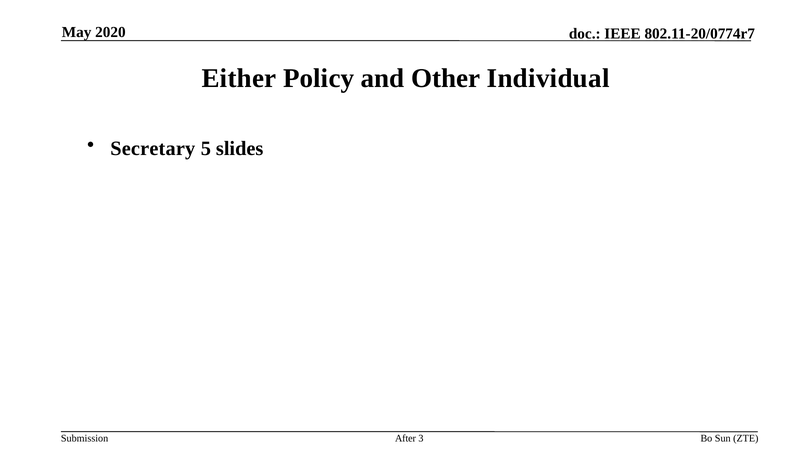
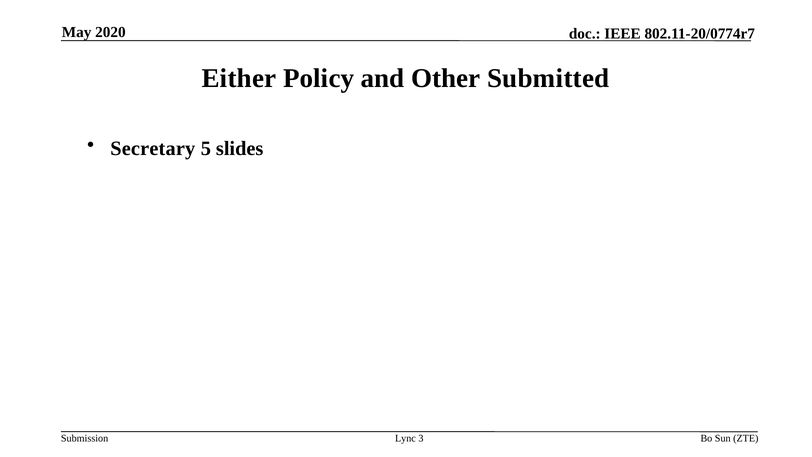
Individual: Individual -> Submitted
After: After -> Lync
